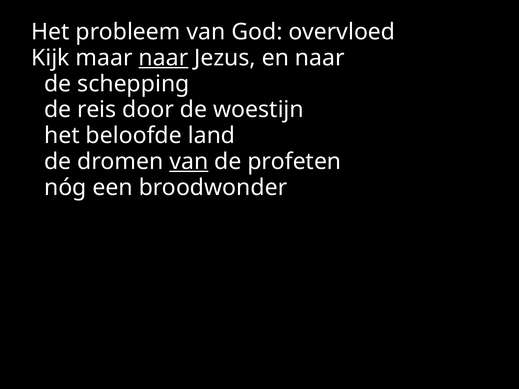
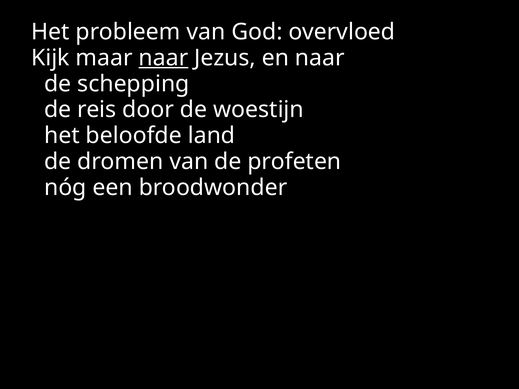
van at (189, 162) underline: present -> none
